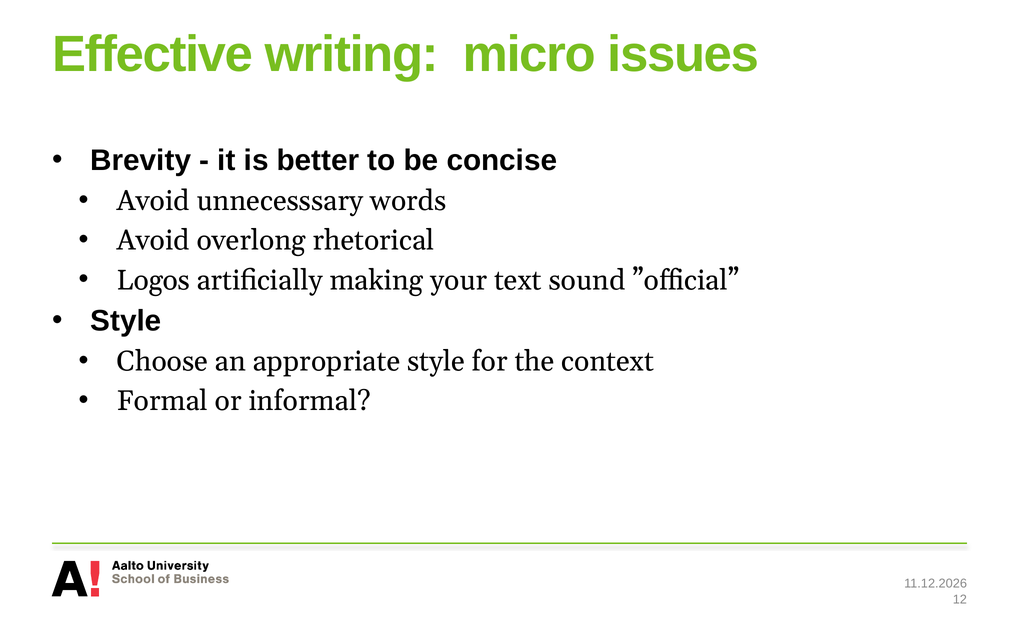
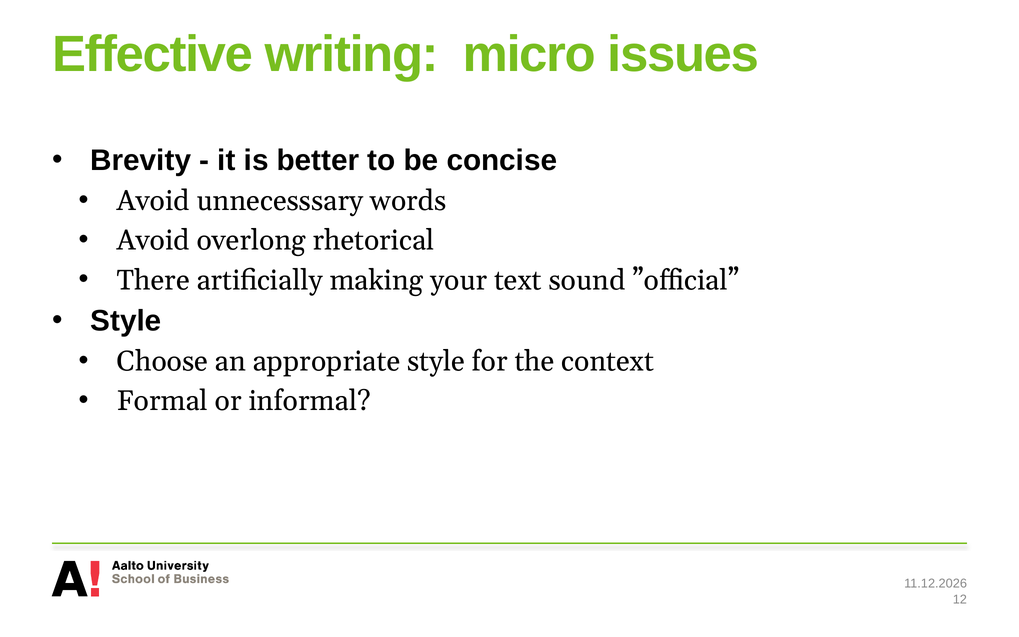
Logos: Logos -> There
